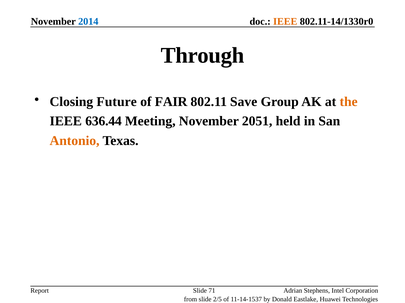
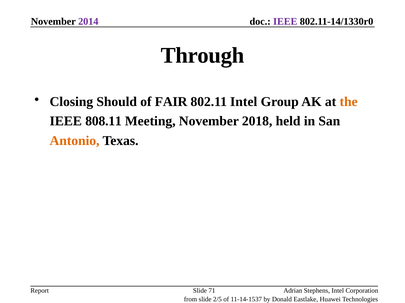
2014 colour: blue -> purple
IEEE at (285, 22) colour: orange -> purple
Future: Future -> Should
802.11 Save: Save -> Intel
636.44: 636.44 -> 808.11
2051: 2051 -> 2018
